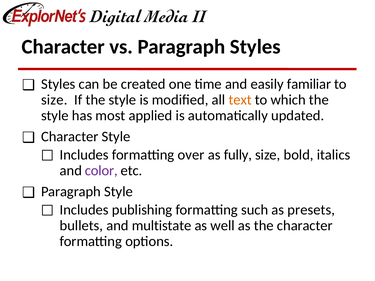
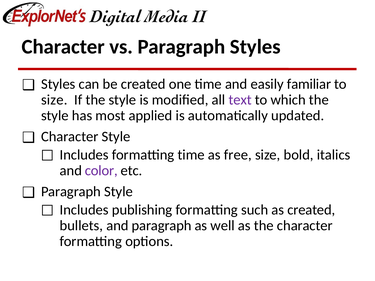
text colour: orange -> purple
formatting over: over -> time
fully: fully -> free
as presets: presets -> created
and multistate: multistate -> paragraph
